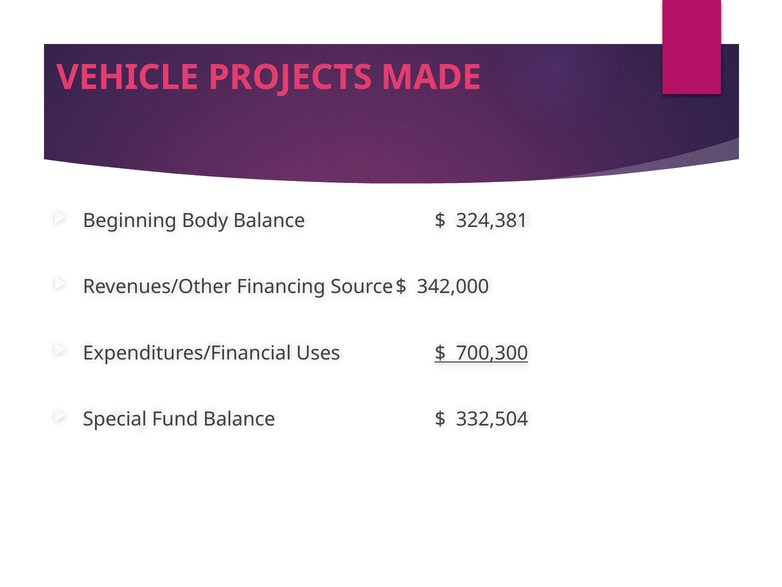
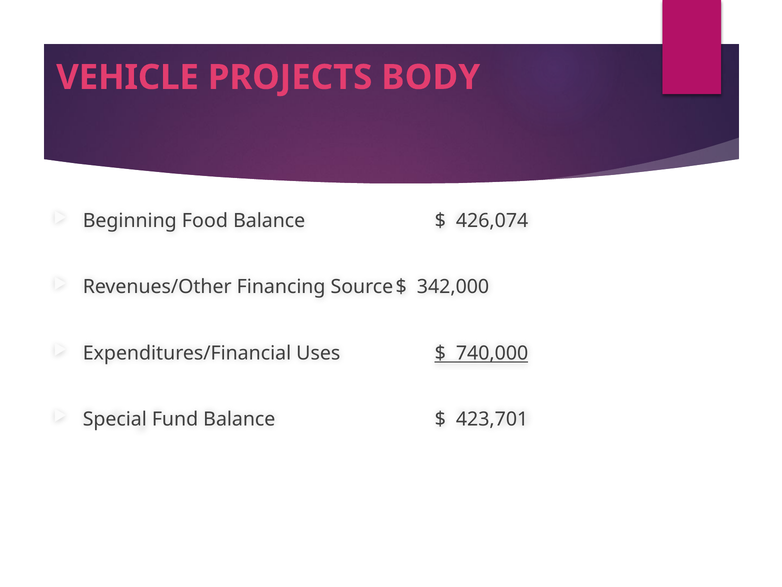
MADE: MADE -> BODY
Body: Body -> Food
324,381: 324,381 -> 426,074
700,300: 700,300 -> 740,000
332,504: 332,504 -> 423,701
